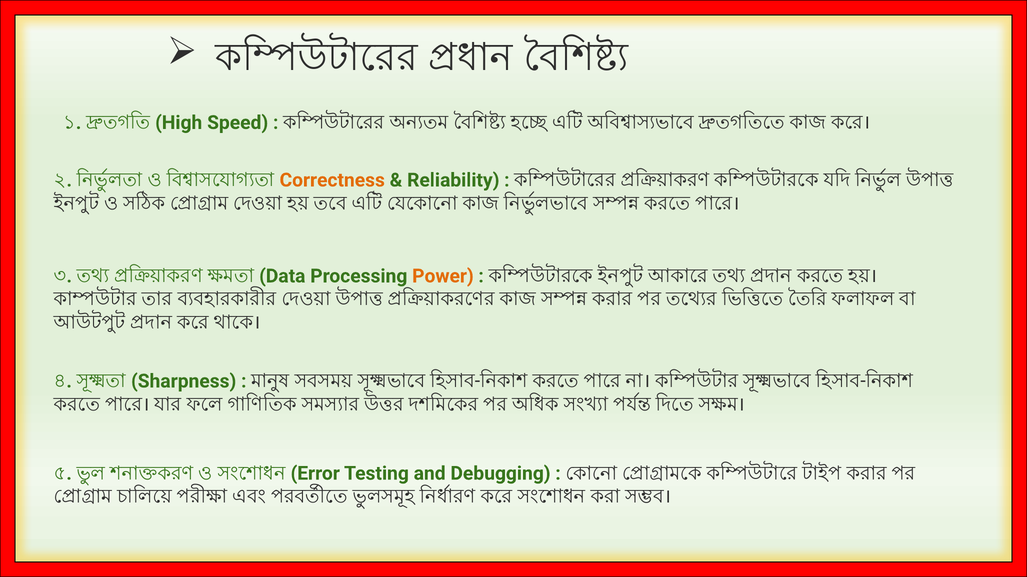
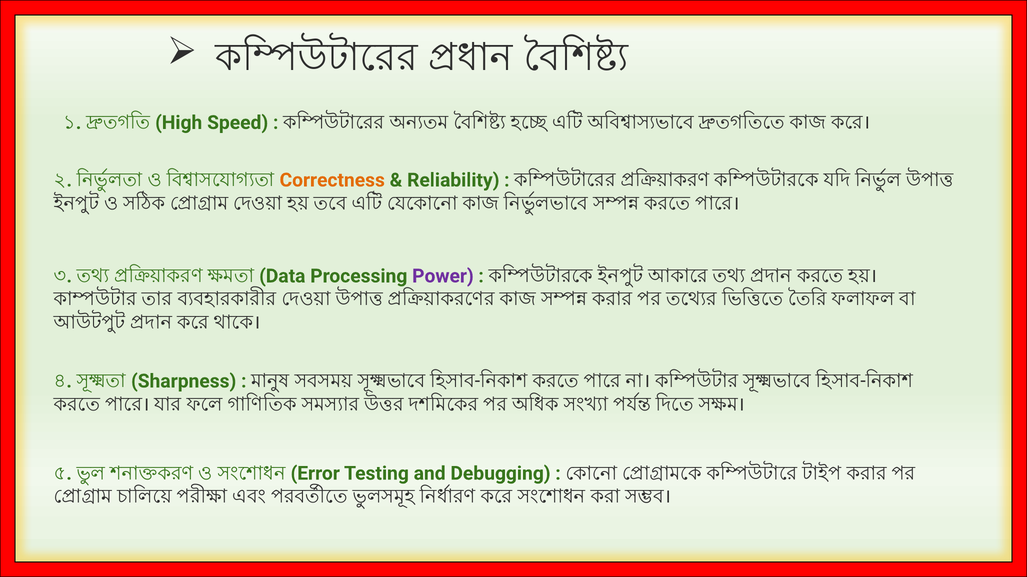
Power colour: orange -> purple
